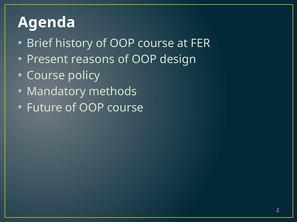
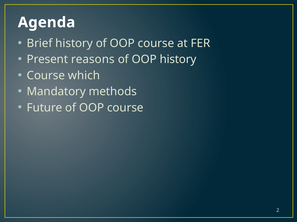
OOP design: design -> history
policy: policy -> which
